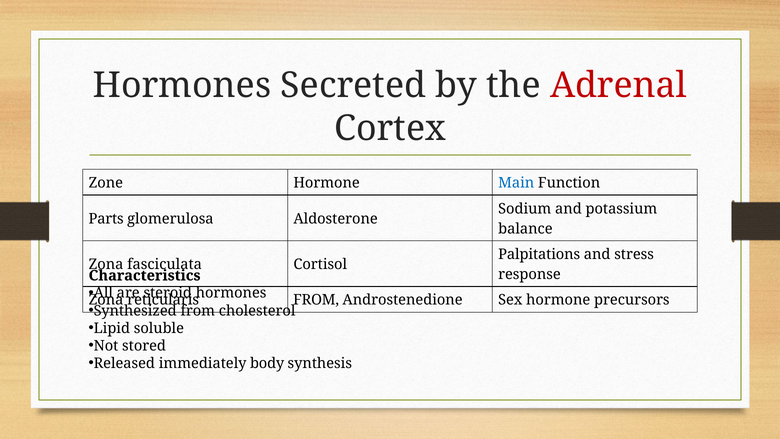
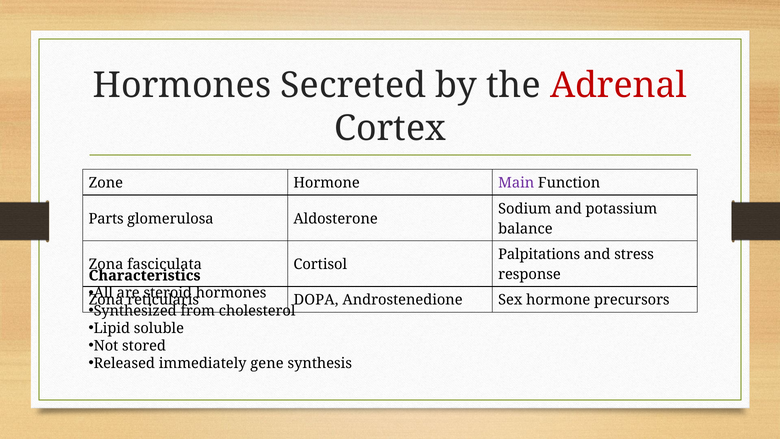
Main colour: blue -> purple
FROM at (316, 300): FROM -> DOPA
body: body -> gene
